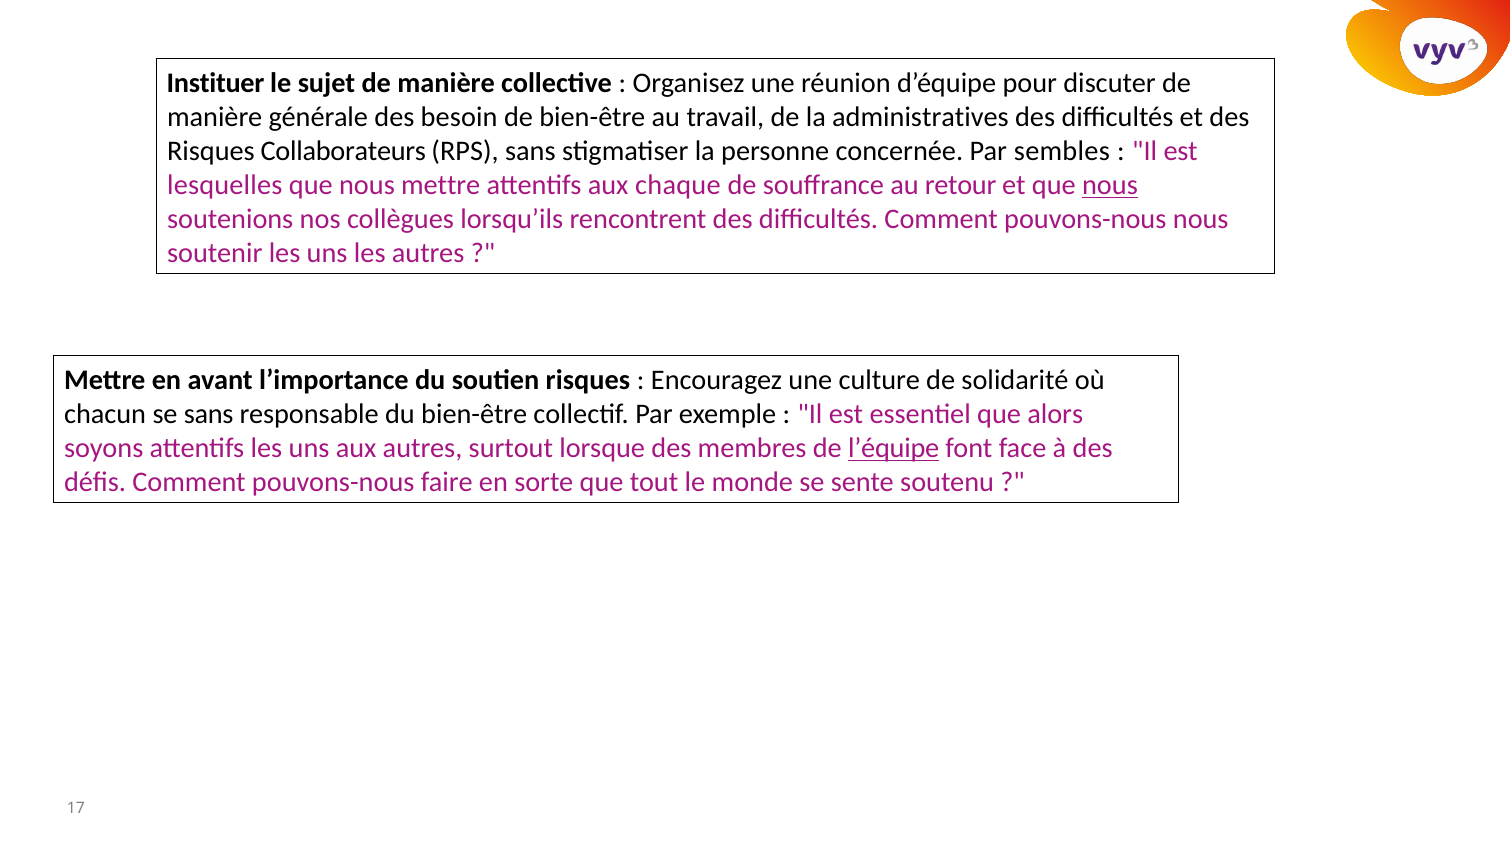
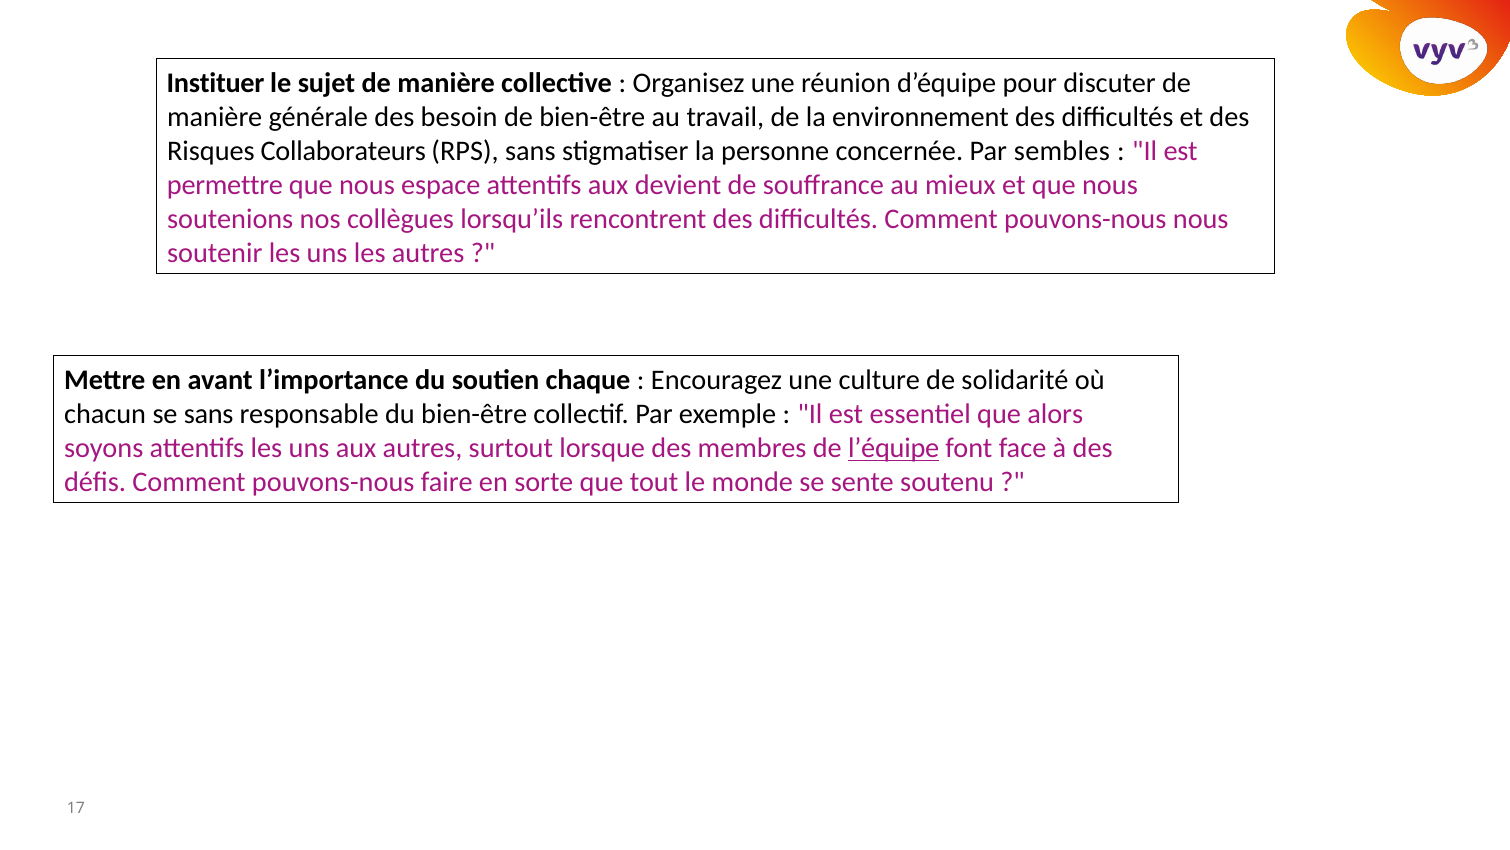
administratives: administratives -> environnement
lesquelles: lesquelles -> permettre
nous mettre: mettre -> espace
chaque: chaque -> devient
retour: retour -> mieux
nous at (1110, 185) underline: present -> none
soutien risques: risques -> chaque
